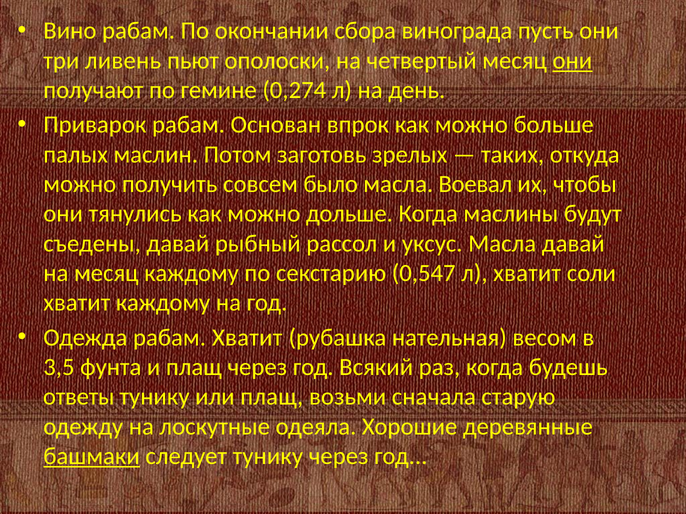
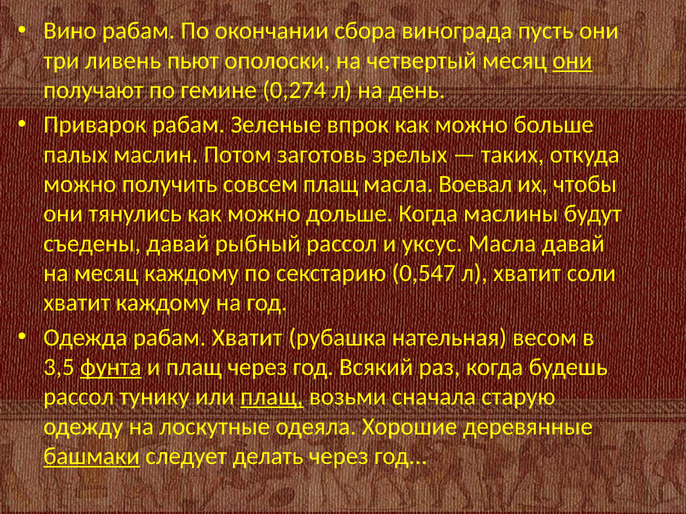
Основан: Основан -> Зеленые
совсем было: было -> плащ
фунта underline: none -> present
ответы at (79, 397): ответы -> рассол
плащ at (272, 397) underline: none -> present
следует тунику: тунику -> делать
